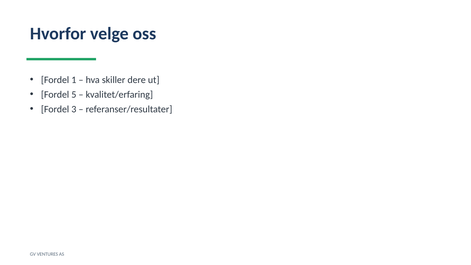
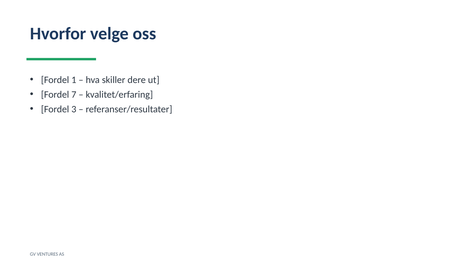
5: 5 -> 7
